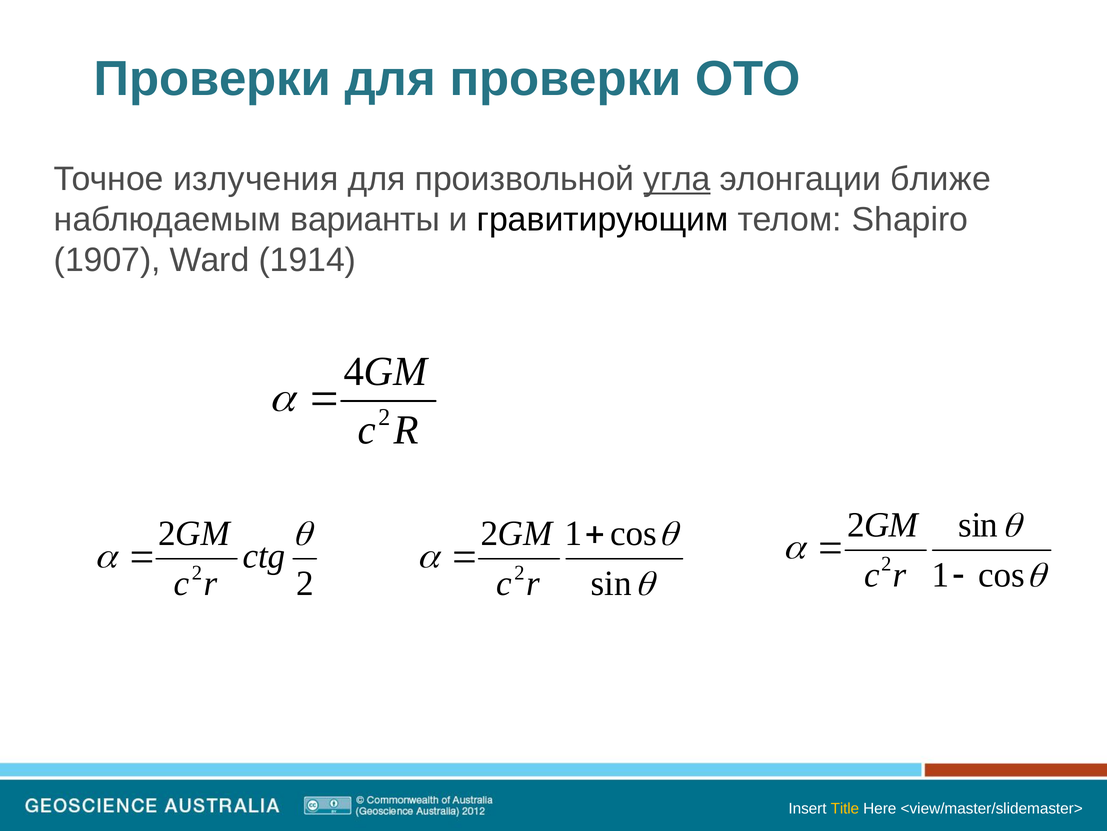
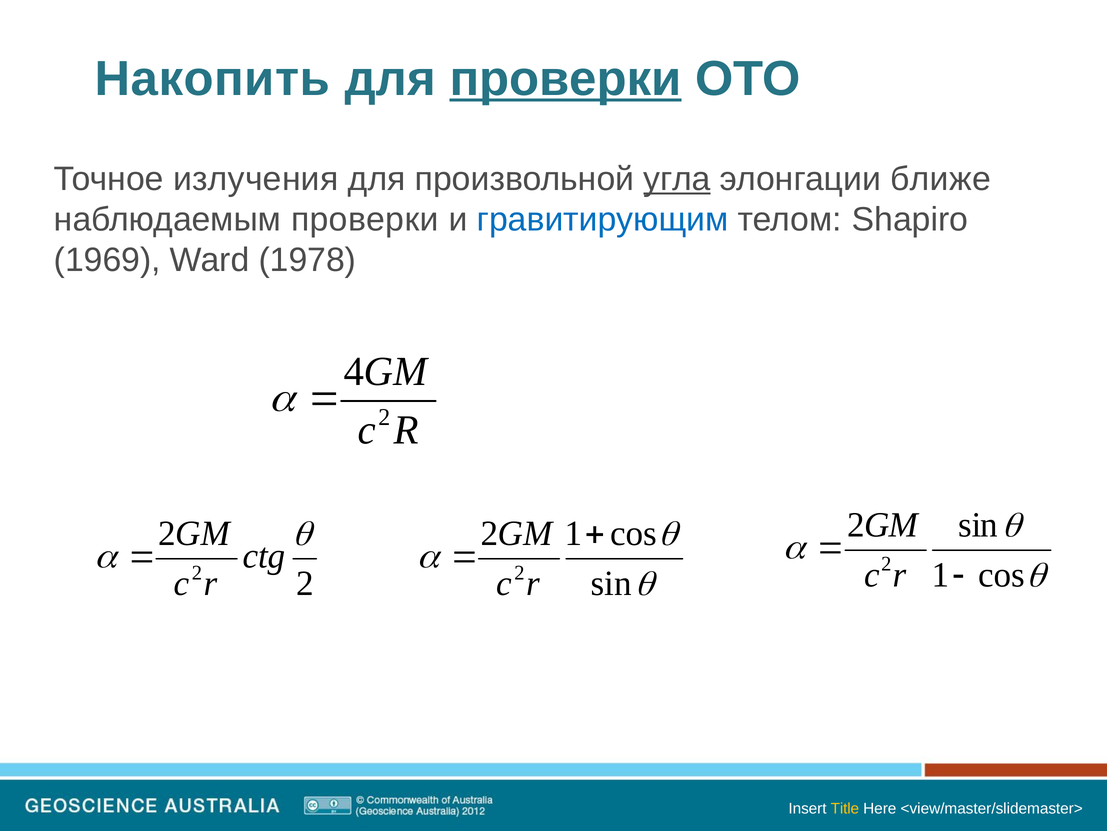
Проверки at (213, 79): Проверки -> Накопить
проверки at (566, 79) underline: none -> present
наблюдаемым варианты: варианты -> проверки
гравитирующим colour: black -> blue
1907: 1907 -> 1969
1914: 1914 -> 1978
